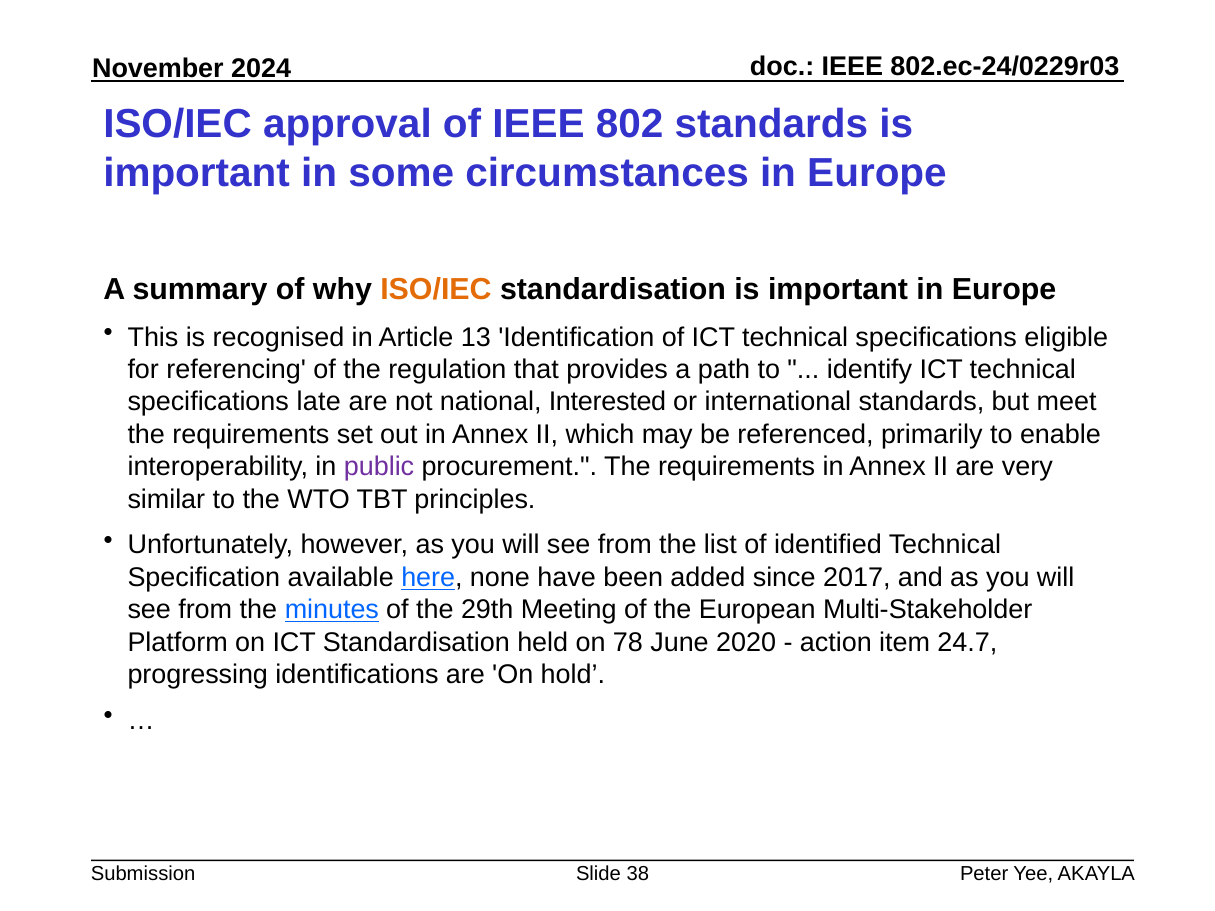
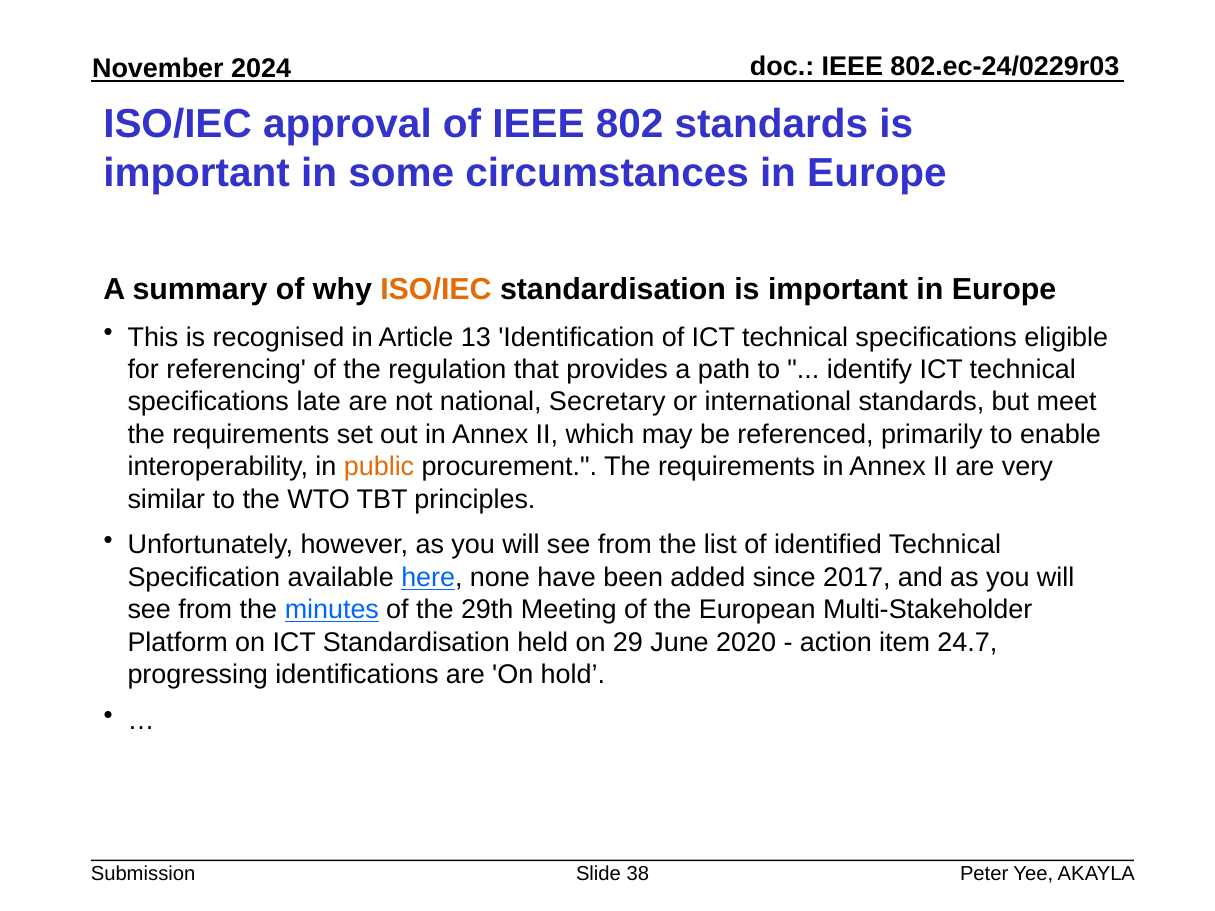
Interested: Interested -> Secretary
public colour: purple -> orange
78: 78 -> 29
